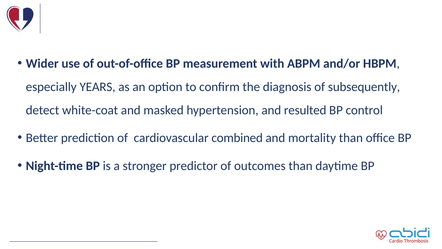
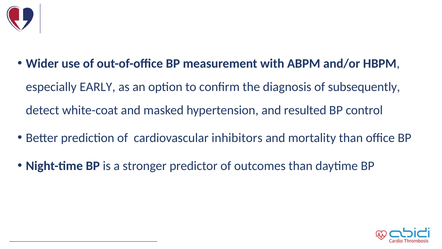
YEARS: YEARS -> EARLY
combined: combined -> inhibitors
